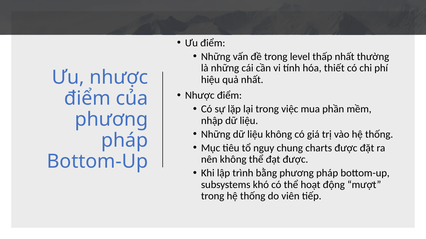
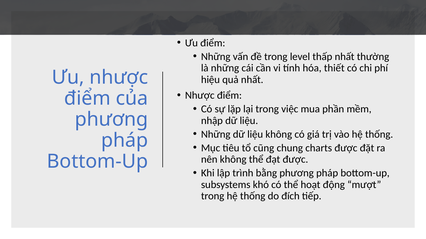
nguy: nguy -> cũng
viên: viên -> đích
